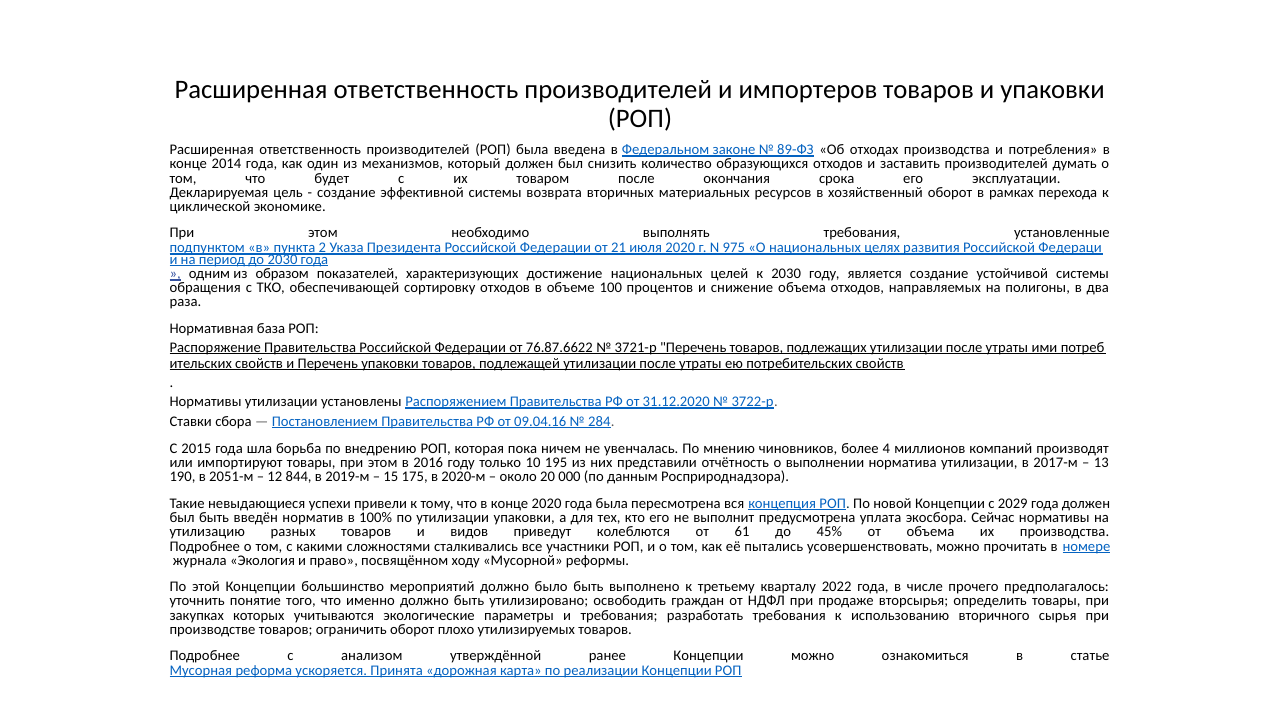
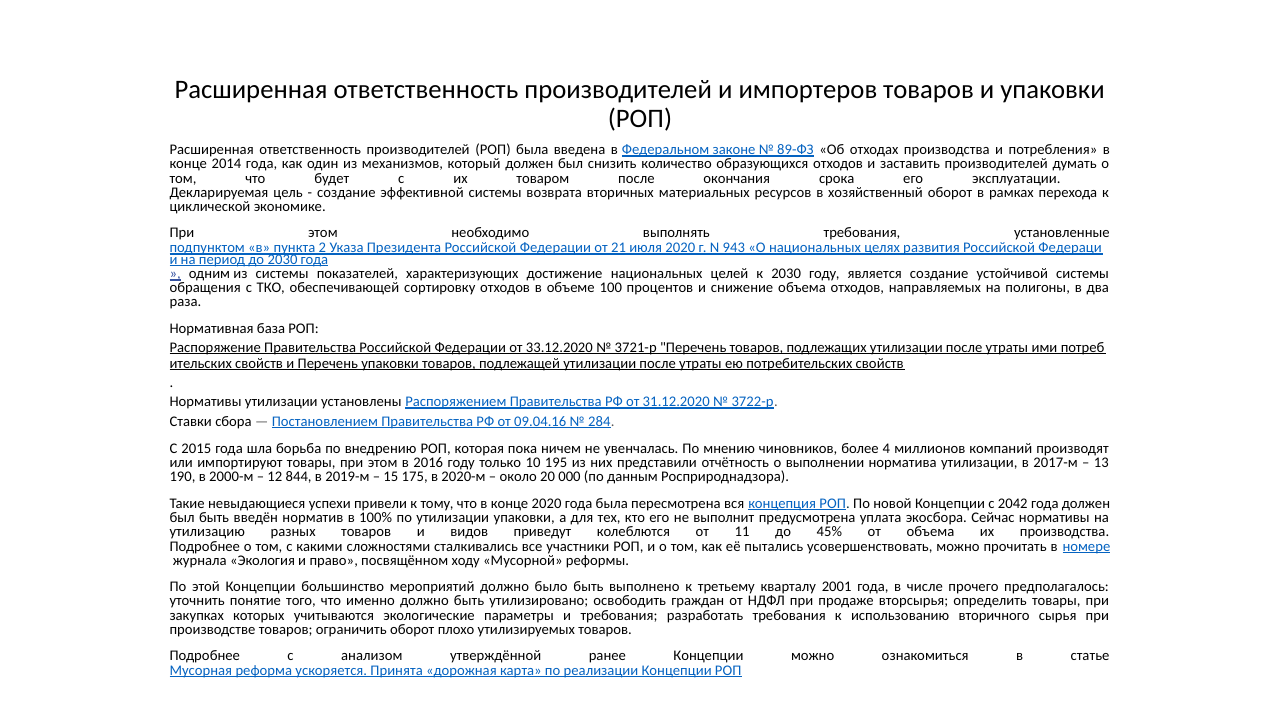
975: 975 -> 943
из образом: образом -> системы
76.87.6622: 76.87.6622 -> 33.12.2020
2051-м: 2051-м -> 2000-м
2029: 2029 -> 2042
61: 61 -> 11
2022: 2022 -> 2001
